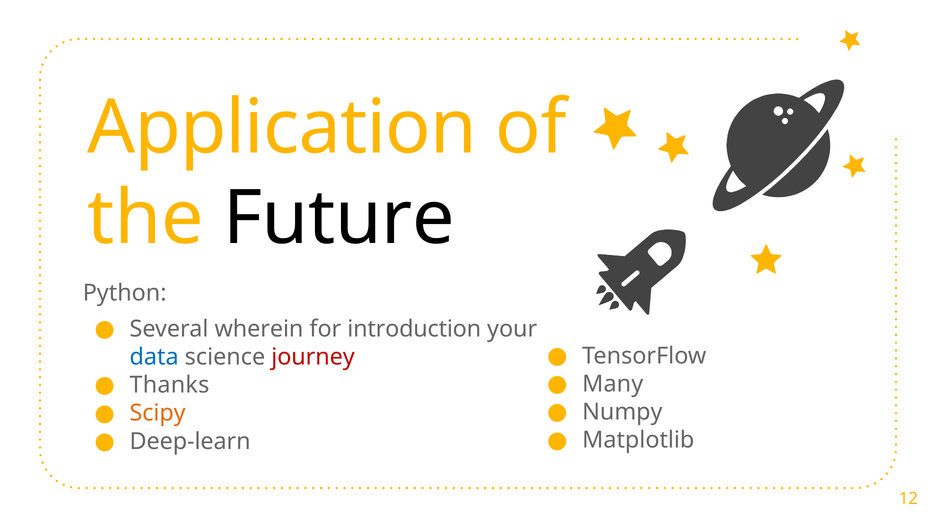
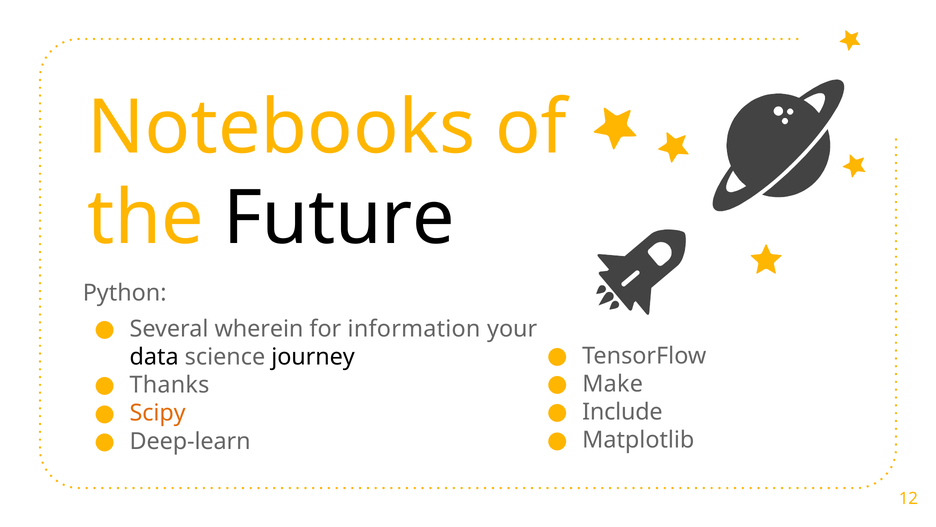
Application: Application -> Notebooks
introduction: introduction -> information
data colour: blue -> black
journey colour: red -> black
Many: Many -> Make
Numpy: Numpy -> Include
